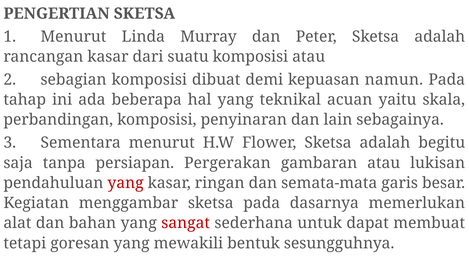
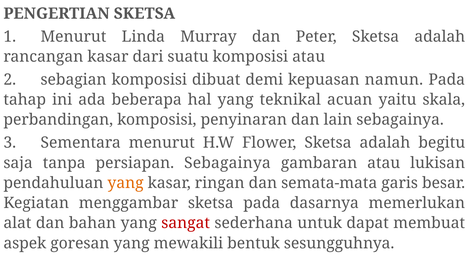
persiapan Pergerakan: Pergerakan -> Sebagainya
yang at (126, 183) colour: red -> orange
tetapi: tetapi -> aspek
